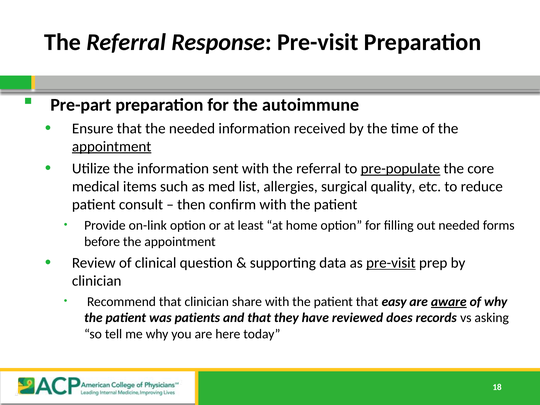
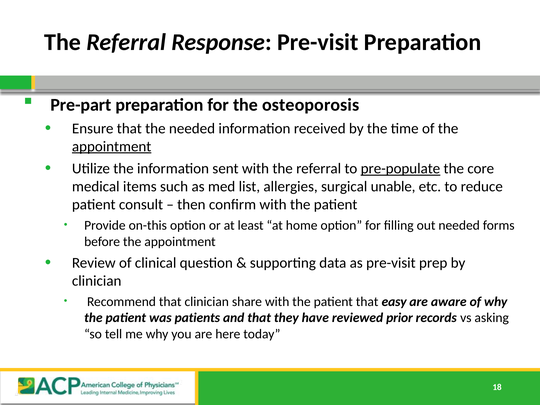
autoimmune: autoimmune -> osteoporosis
quality: quality -> unable
on-link: on-link -> on-this
pre-visit at (391, 263) underline: present -> none
aware underline: present -> none
does: does -> prior
